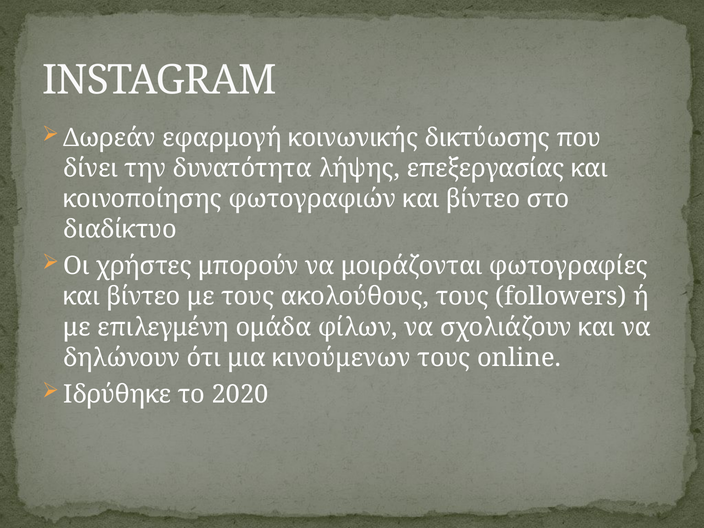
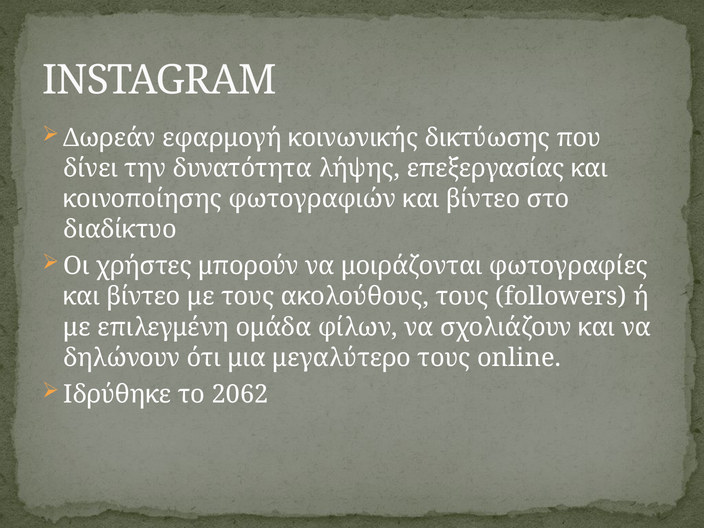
κινούμενων: κινούμενων -> μεγαλύτερο
2020: 2020 -> 2062
